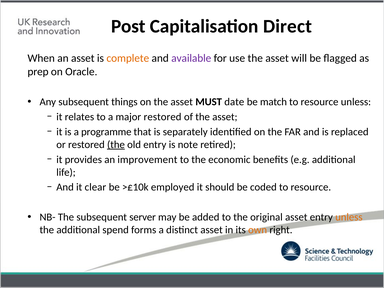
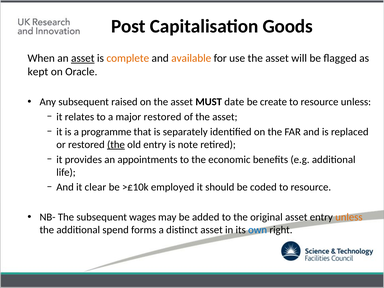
Direct: Direct -> Goods
asset at (83, 58) underline: none -> present
available colour: purple -> orange
prep: prep -> kept
things: things -> raised
match: match -> create
improvement: improvement -> appointments
server: server -> wages
own colour: orange -> blue
